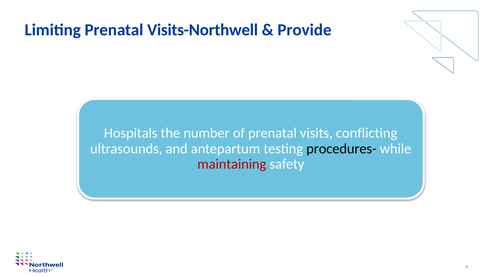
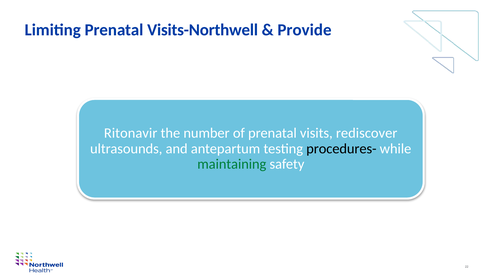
Hospitals: Hospitals -> Ritonavir
conflicting: conflicting -> rediscover
maintaining colour: red -> green
